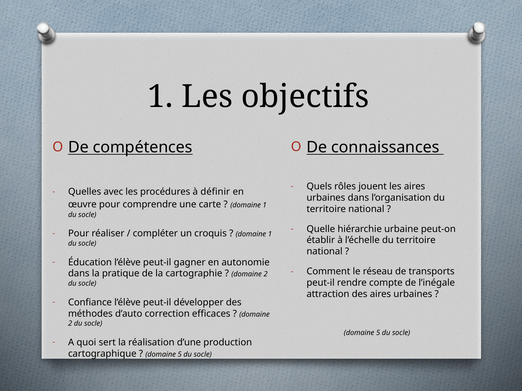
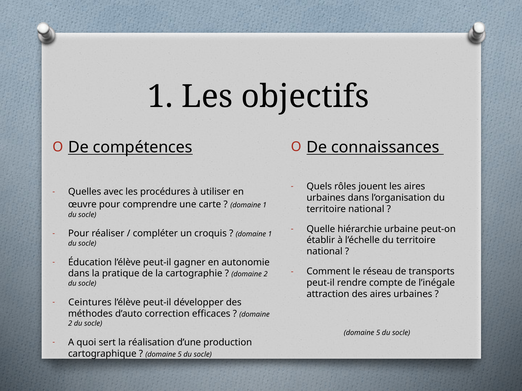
définir: définir -> utiliser
Confiance: Confiance -> Ceintures
